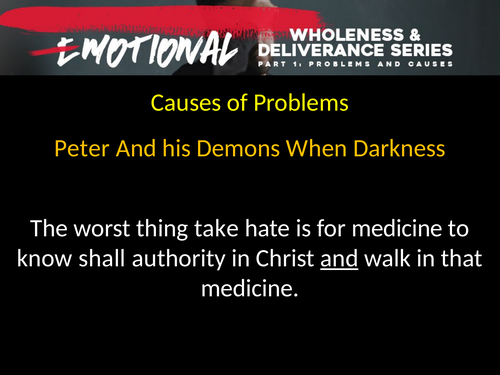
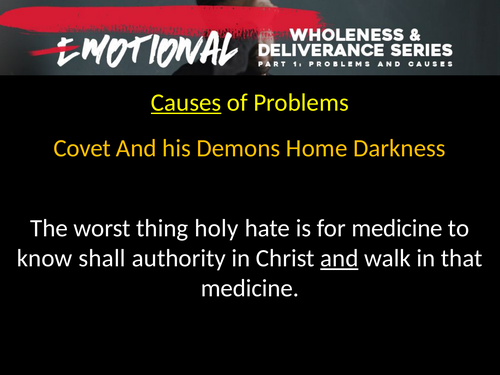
Causes underline: none -> present
Peter: Peter -> Covet
When: When -> Home
take: take -> holy
